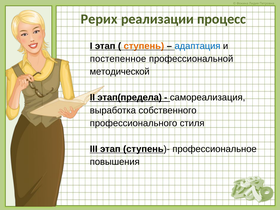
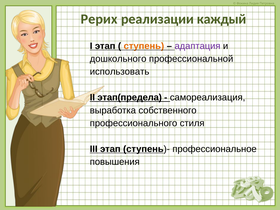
процесс: процесс -> каждый
адаптация colour: blue -> purple
постепенное: постепенное -> дошкольного
методической: методической -> использовать
